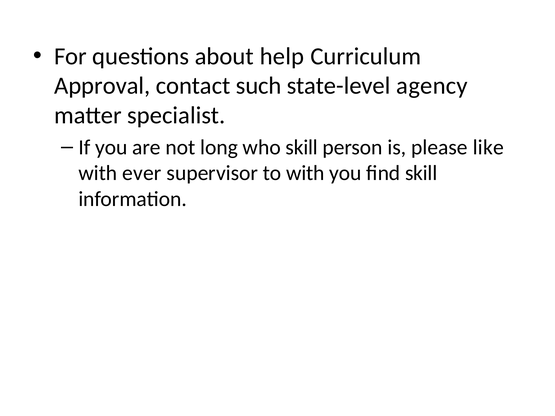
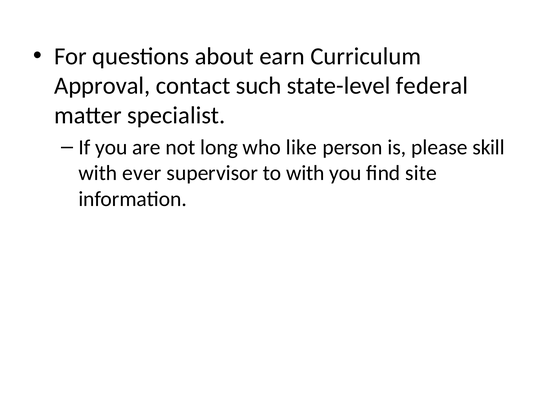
help: help -> earn
agency: agency -> federal
who skill: skill -> like
like: like -> skill
find skill: skill -> site
